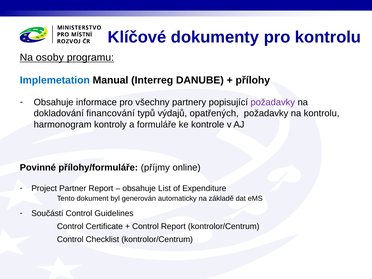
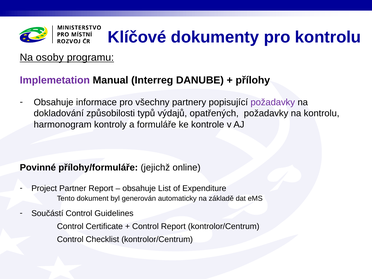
Implemetation colour: blue -> purple
financování: financování -> způsobilosti
příjmy: příjmy -> jejichž
